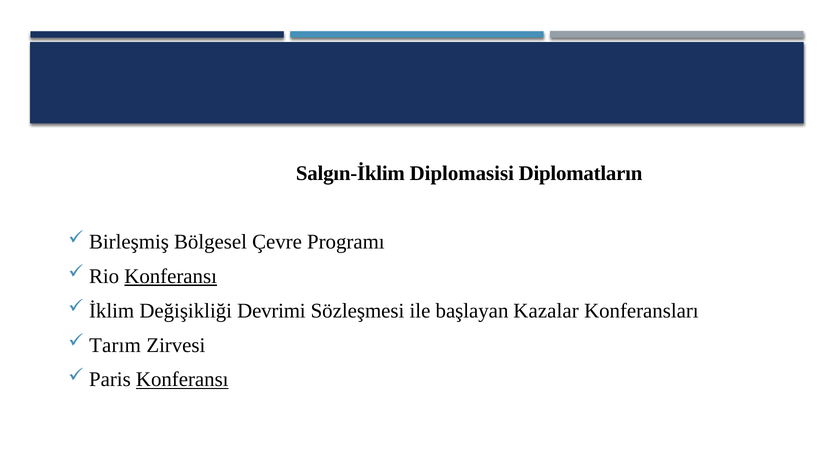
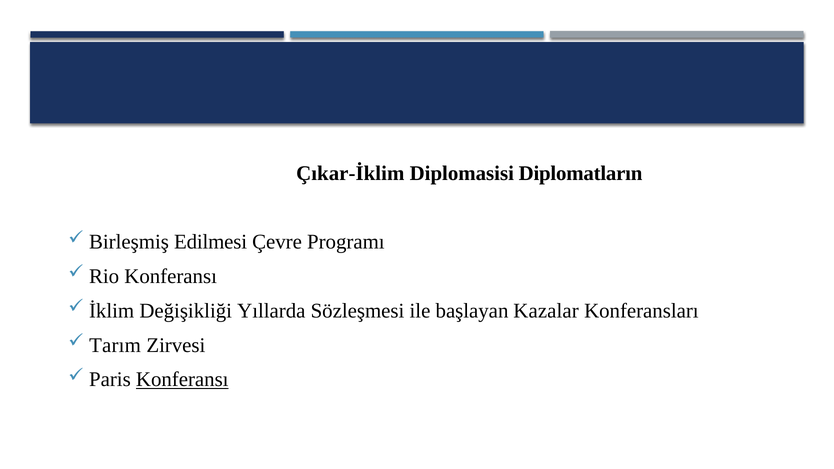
Salgın-İklim: Salgın-İklim -> Çıkar-İklim
Bölgesel: Bölgesel -> Edilmesi
Konferansı at (171, 276) underline: present -> none
Devrimi: Devrimi -> Yıllarda
